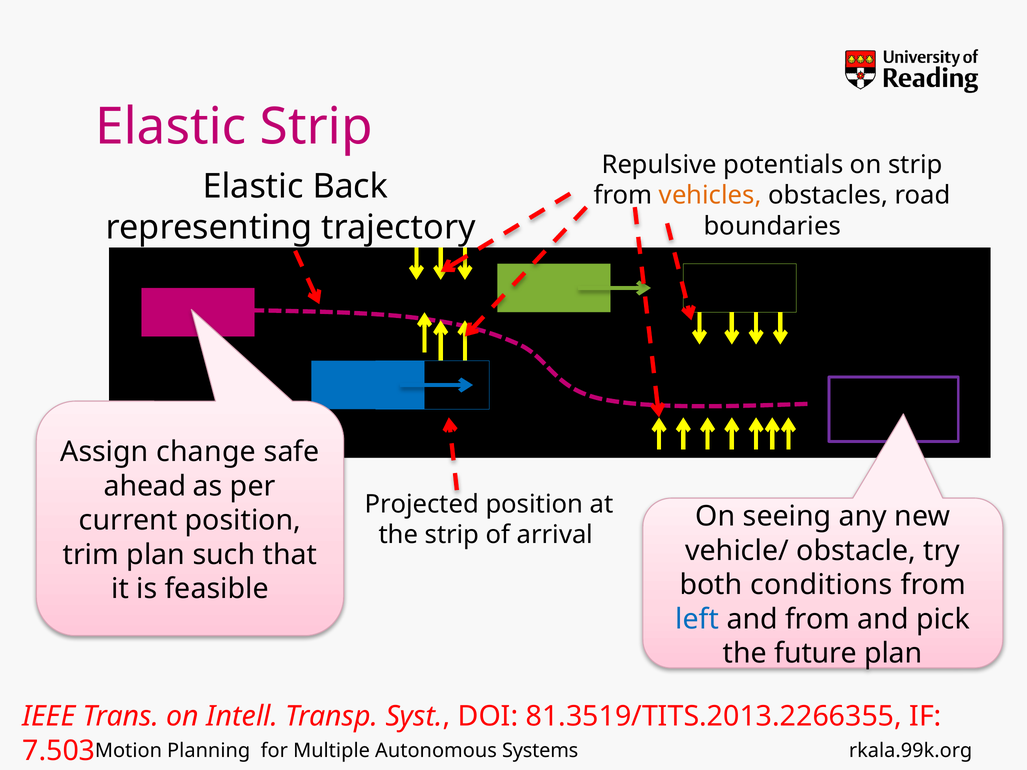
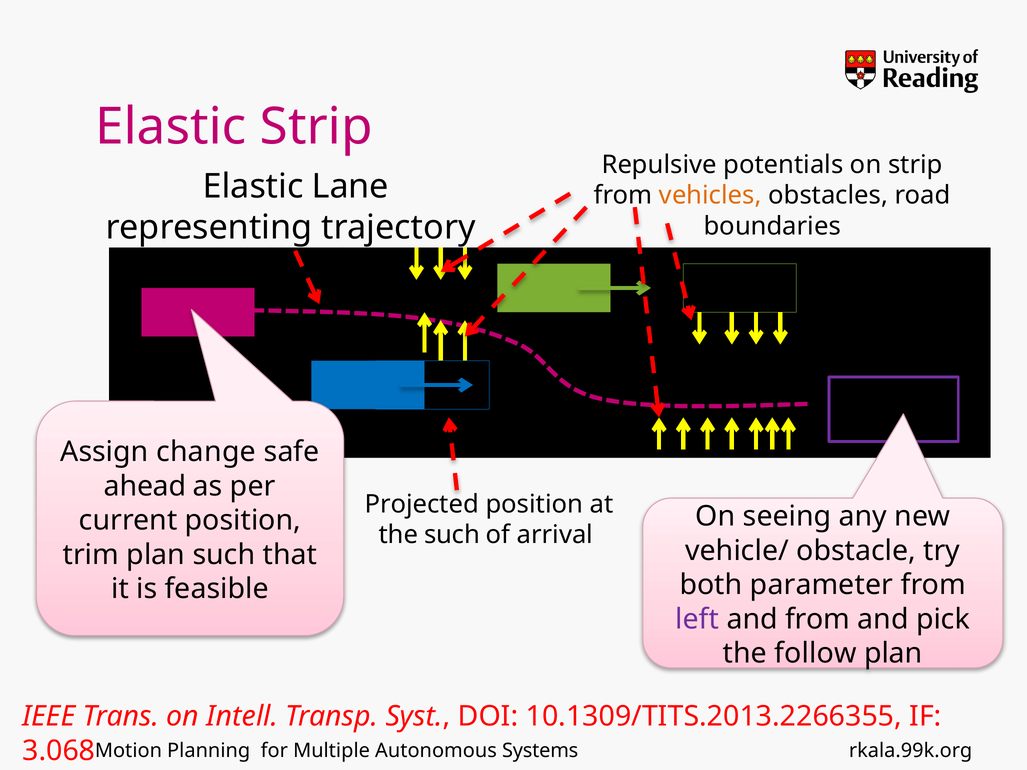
Back: Back -> Lane
the strip: strip -> such
conditions: conditions -> parameter
left colour: blue -> purple
future: future -> follow
81.3519/TITS.2013.2266355: 81.3519/TITS.2013.2266355 -> 10.1309/TITS.2013.2266355
7.503: 7.503 -> 3.068
